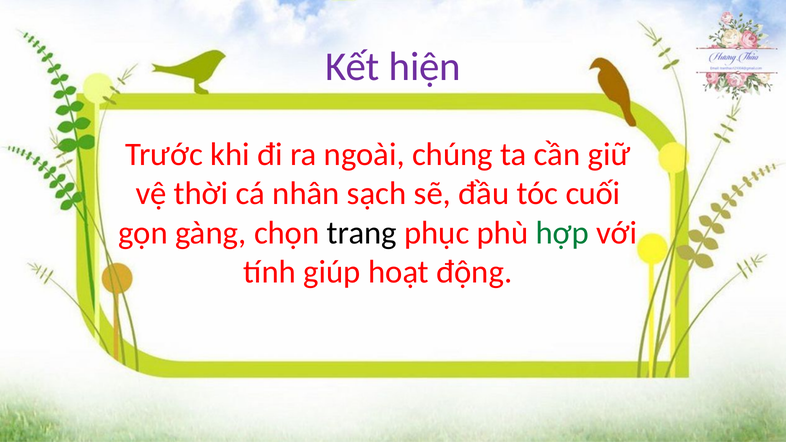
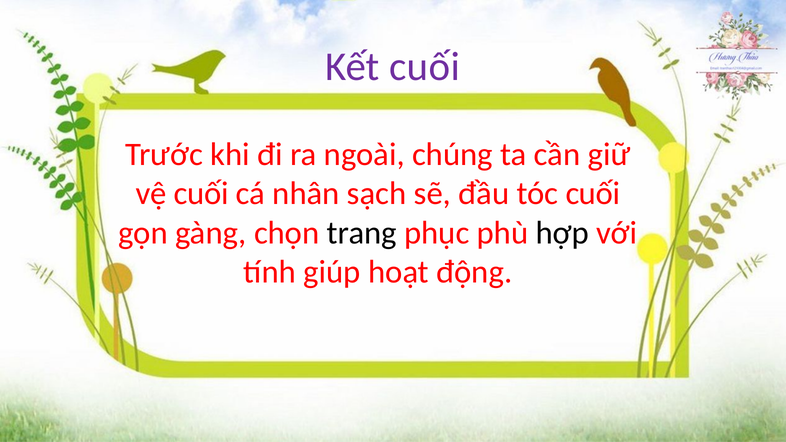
Kết hiện: hiện -> cuối
vệ thời: thời -> cuối
hợp colour: green -> black
